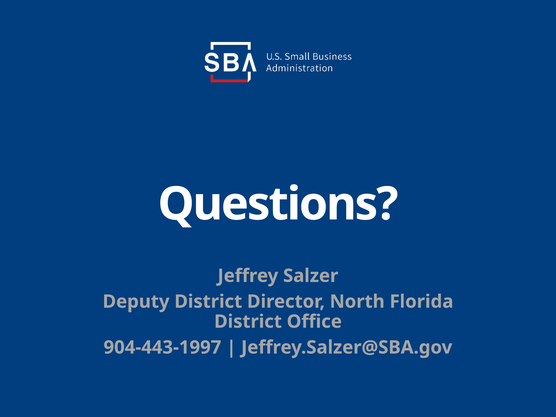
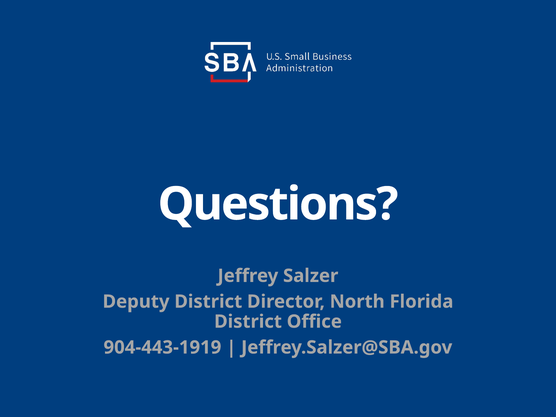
904-443-1997: 904-443-1997 -> 904-443-1919
